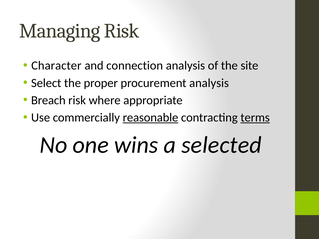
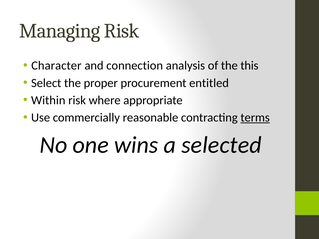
site: site -> this
procurement analysis: analysis -> entitled
Breach: Breach -> Within
reasonable underline: present -> none
